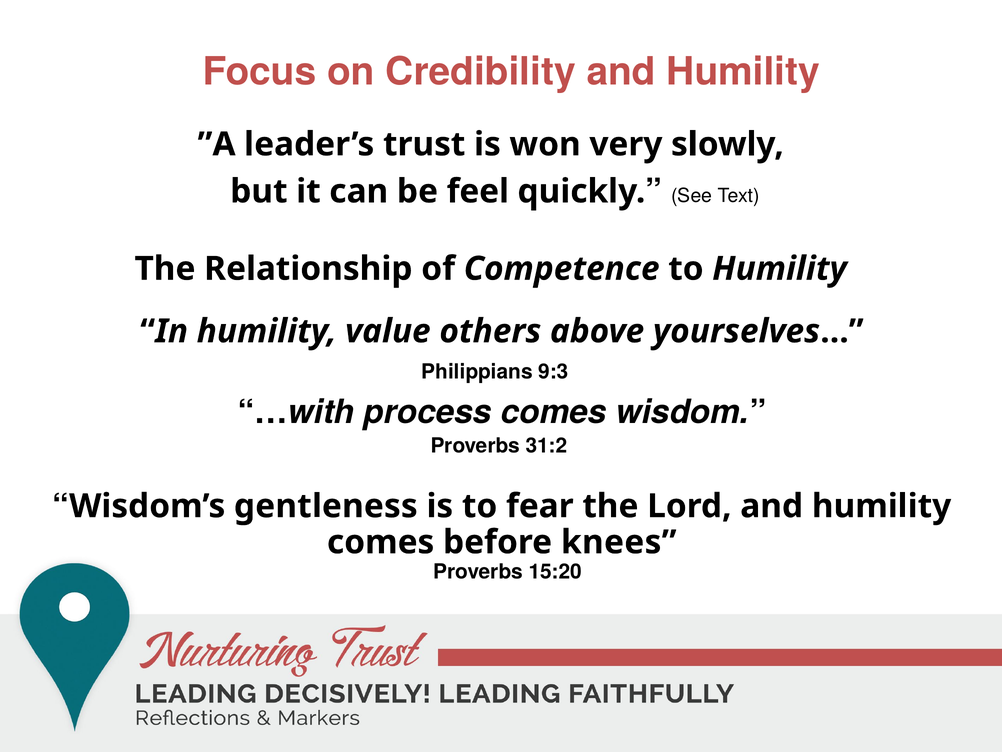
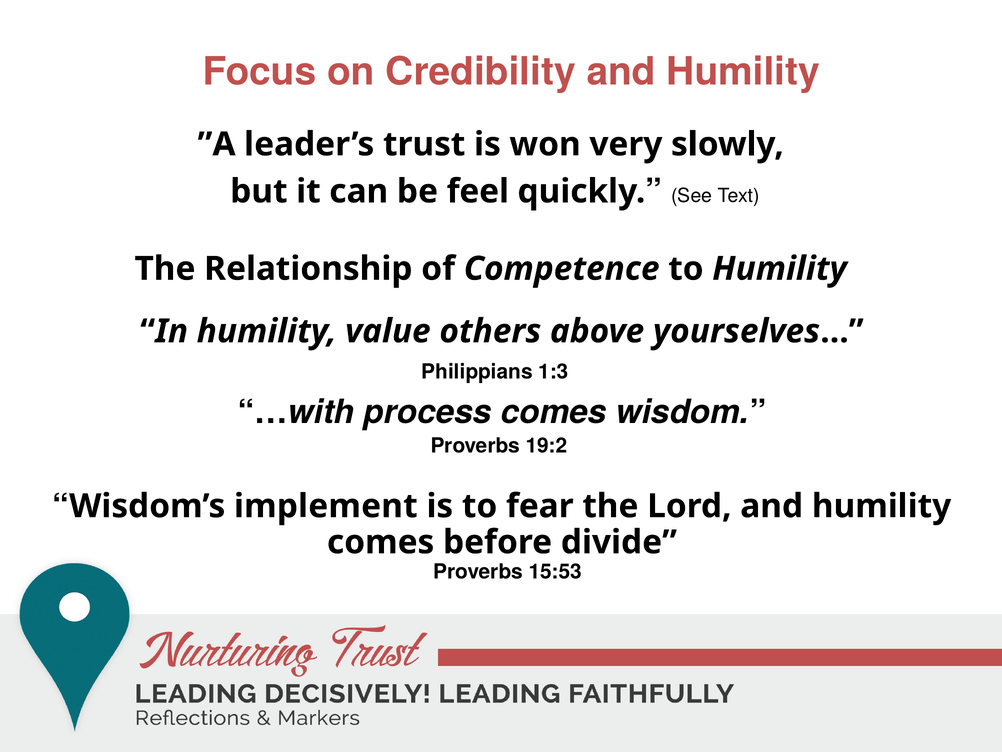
9:3: 9:3 -> 1:3
31:2: 31:2 -> 19:2
gentleness: gentleness -> implement
knees: knees -> divide
15:20: 15:20 -> 15:53
